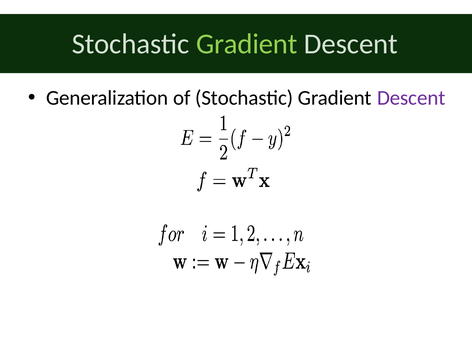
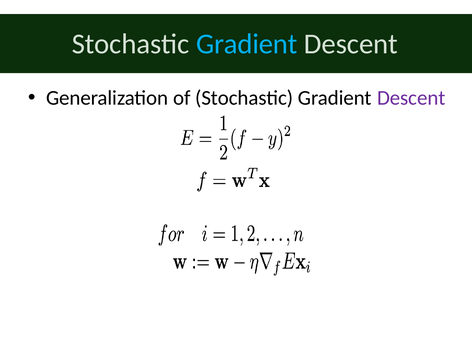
Gradient at (247, 44) colour: light green -> light blue
